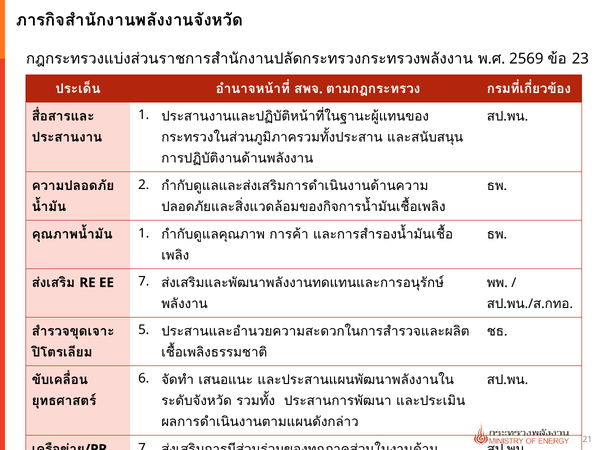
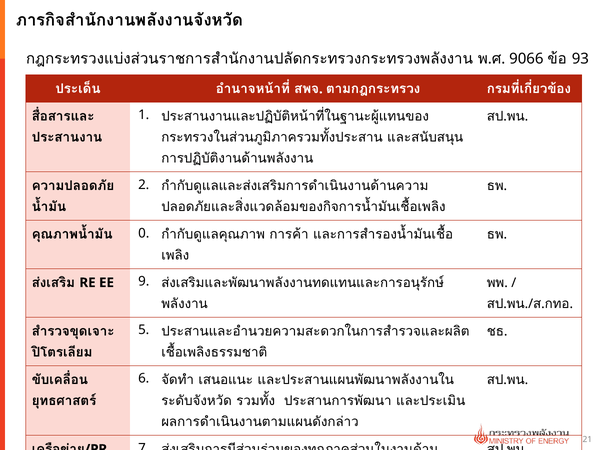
2569: 2569 -> 9066
23: 23 -> 93
1 at (144, 234): 1 -> 0
EE 7: 7 -> 9
